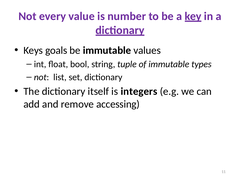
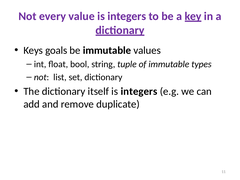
value is number: number -> integers
accessing: accessing -> duplicate
